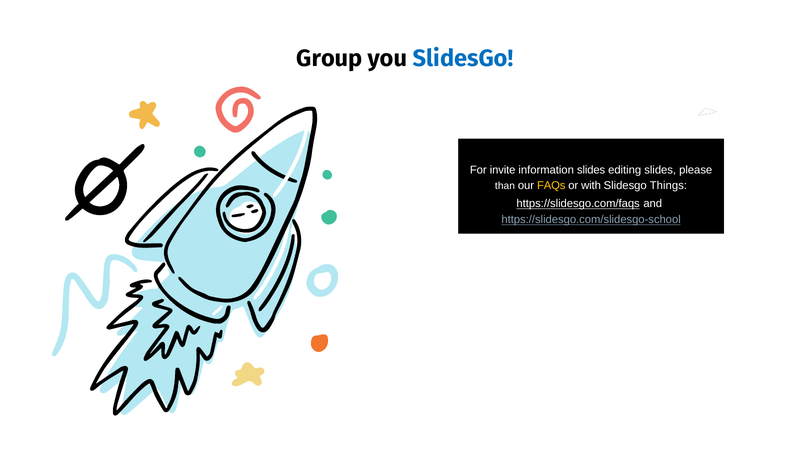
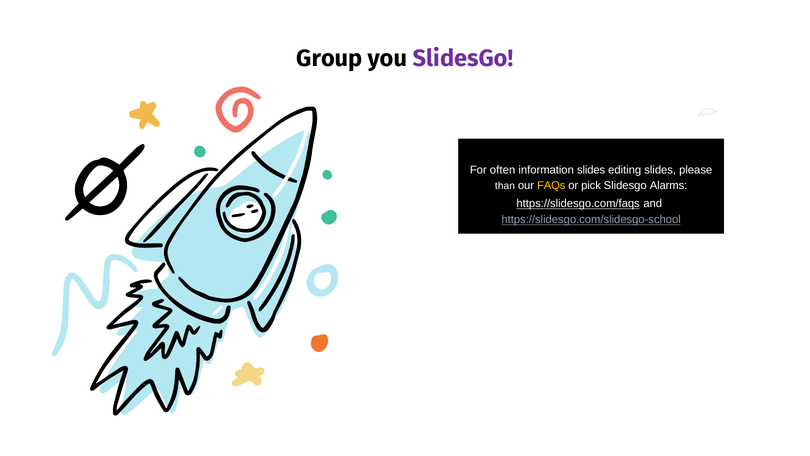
SlidesGo at (463, 58) colour: blue -> purple
invite: invite -> often
with: with -> pick
Things: Things -> Alarms
